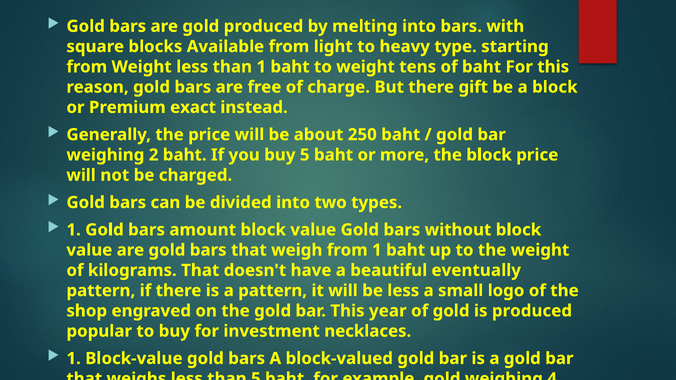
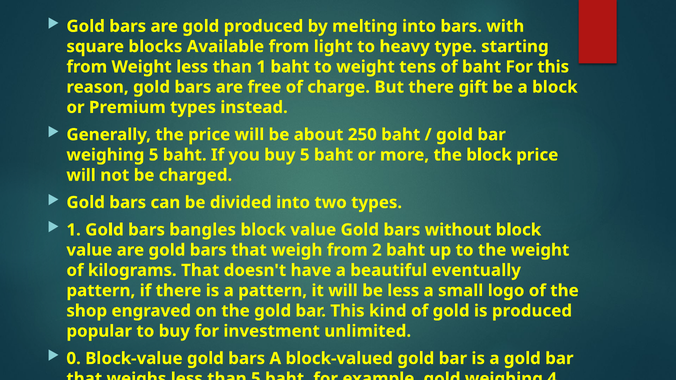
Premium exact: exact -> types
weighing 2: 2 -> 5
amount: amount -> bangles
from 1: 1 -> 2
year: year -> kind
necklaces: necklaces -> unlimited
1 at (74, 359): 1 -> 0
